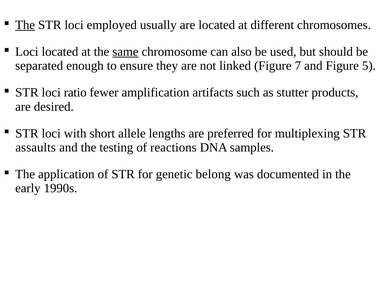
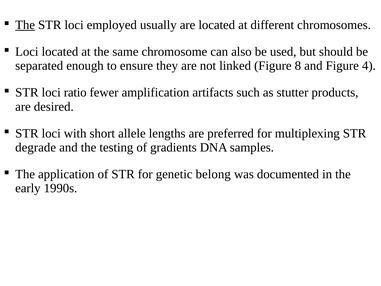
same underline: present -> none
7: 7 -> 8
5: 5 -> 4
assaults: assaults -> degrade
reactions: reactions -> gradients
